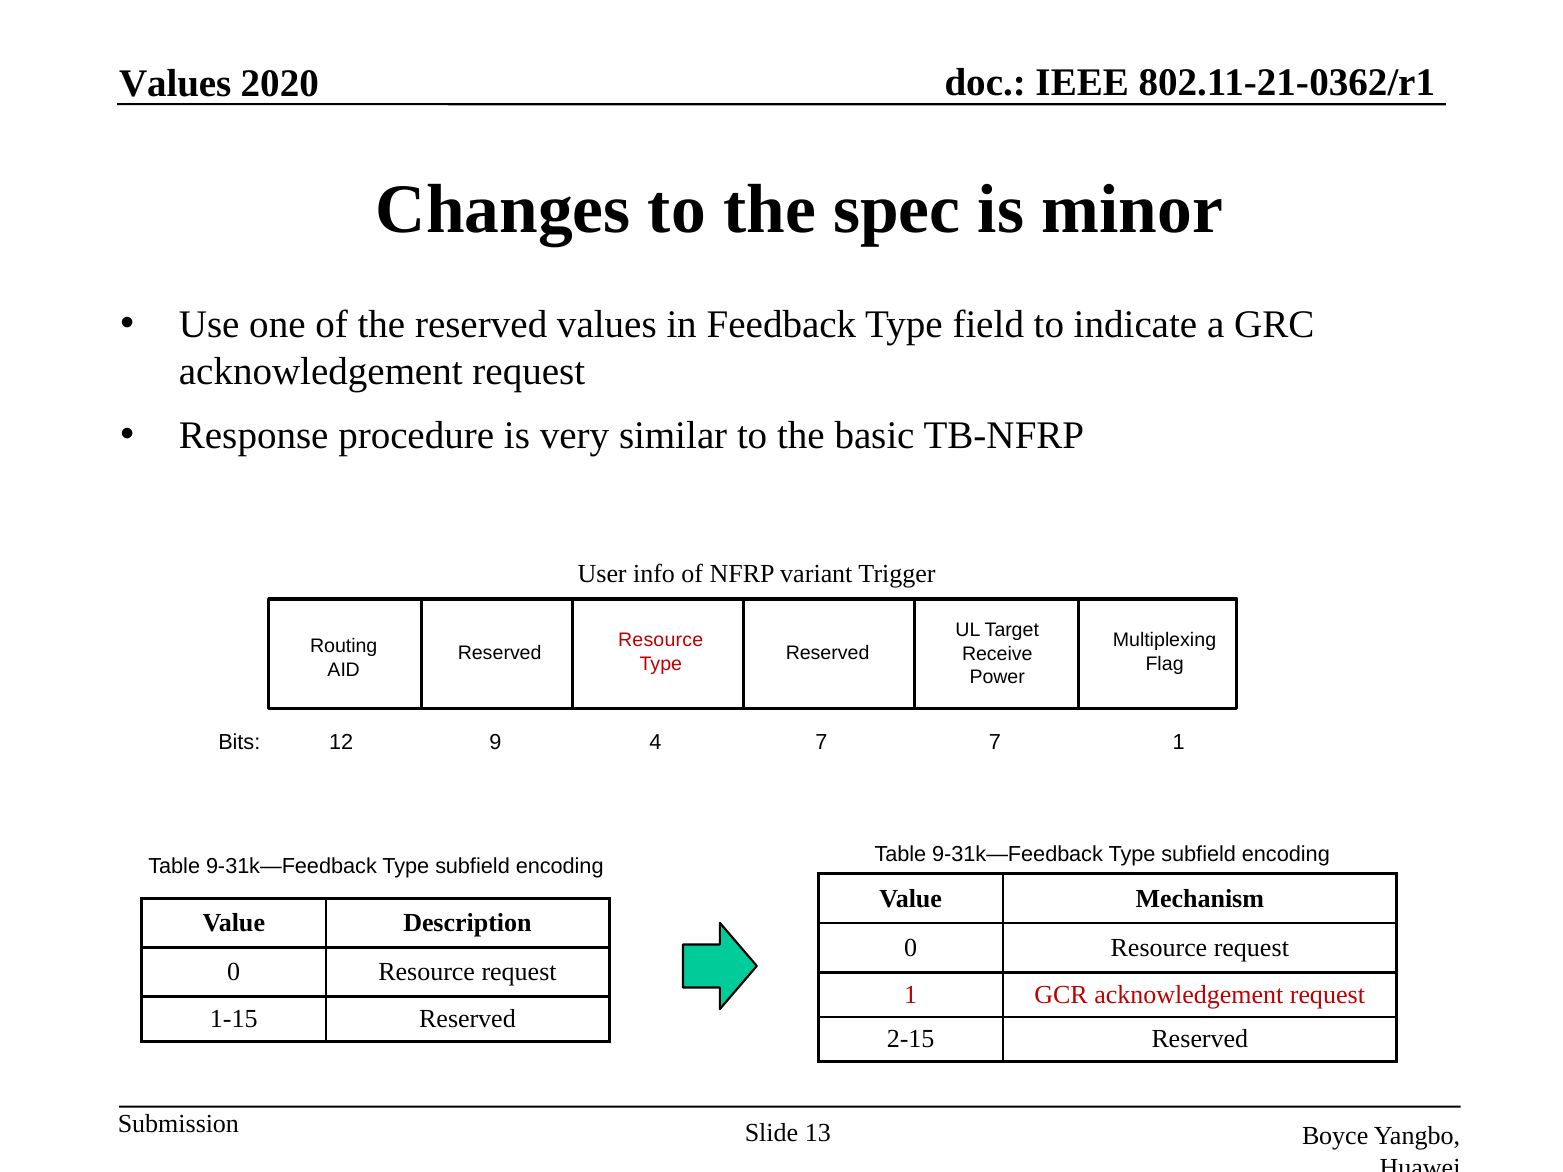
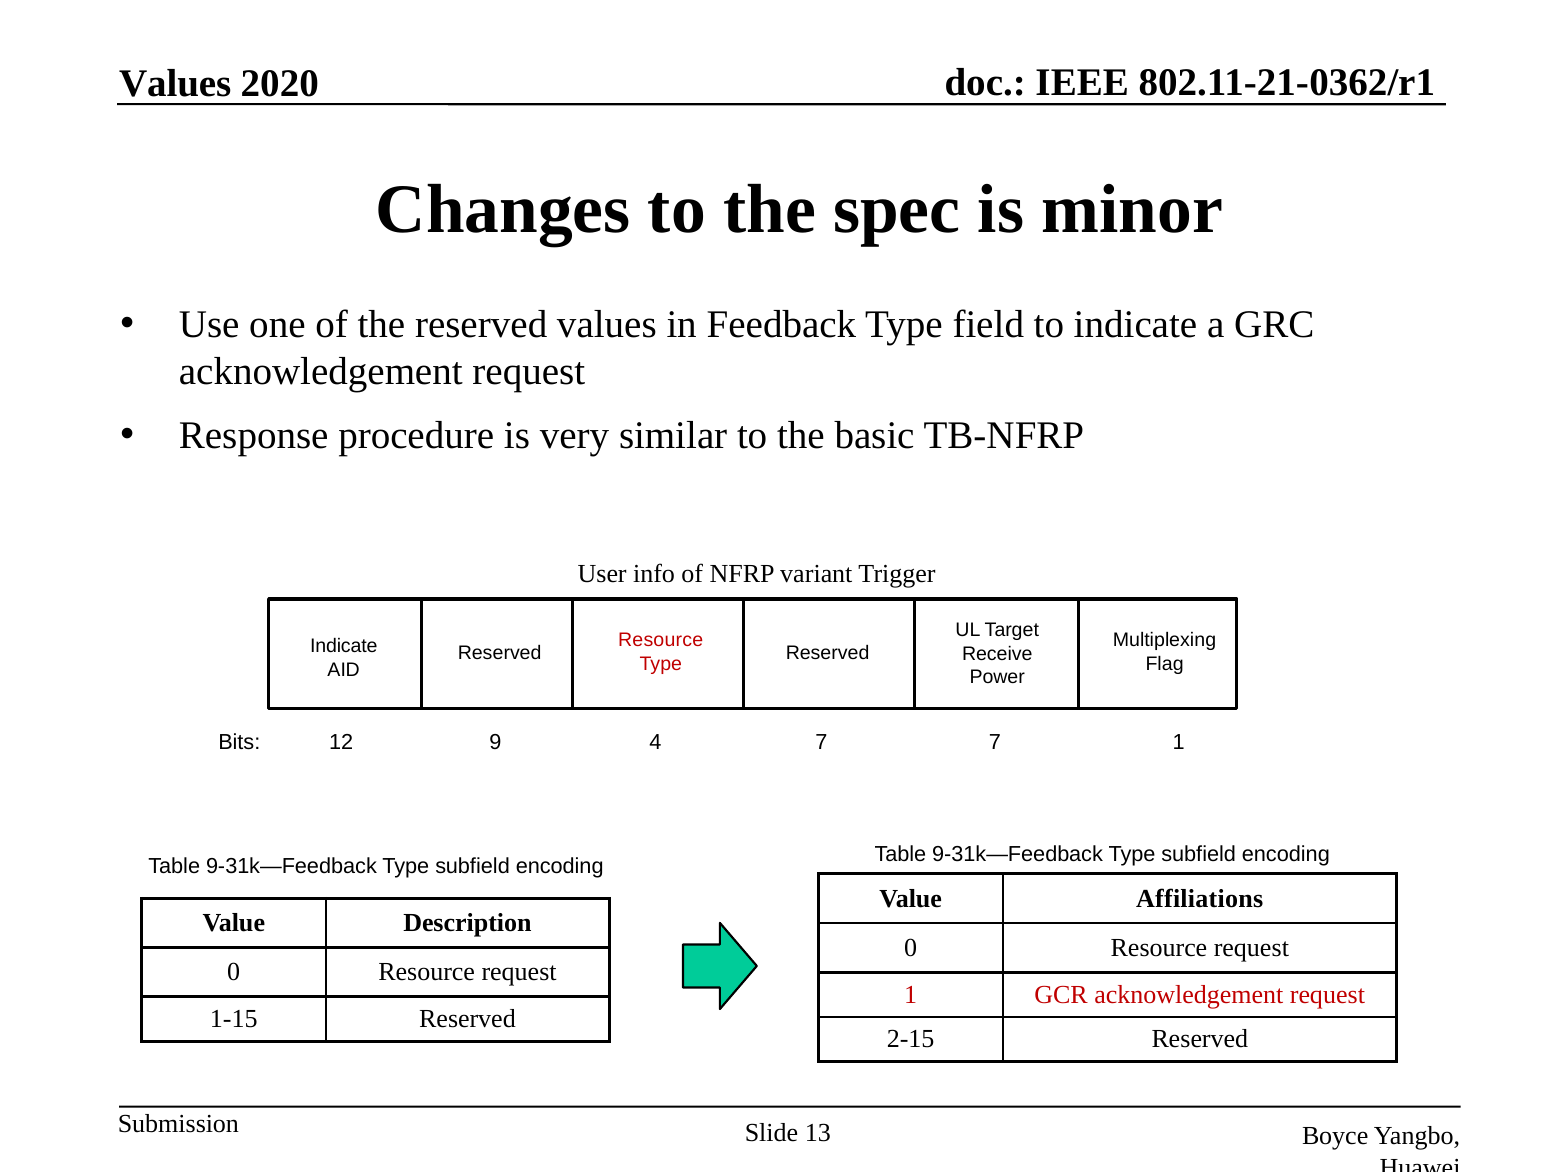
Routing at (344, 646): Routing -> Indicate
Mechanism: Mechanism -> Affiliations
